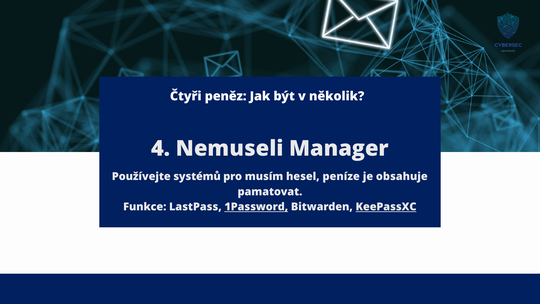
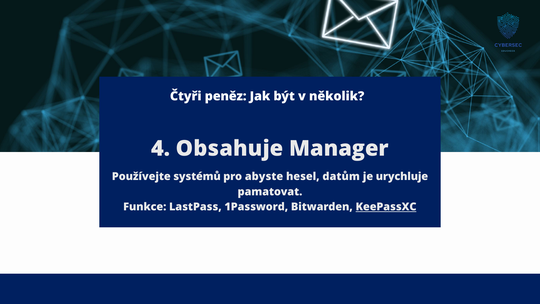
Nemuseli: Nemuseli -> Obsahuje
musím: musím -> abyste
peníze: peníze -> datům
obsahuje: obsahuje -> urychluje
1Password underline: present -> none
